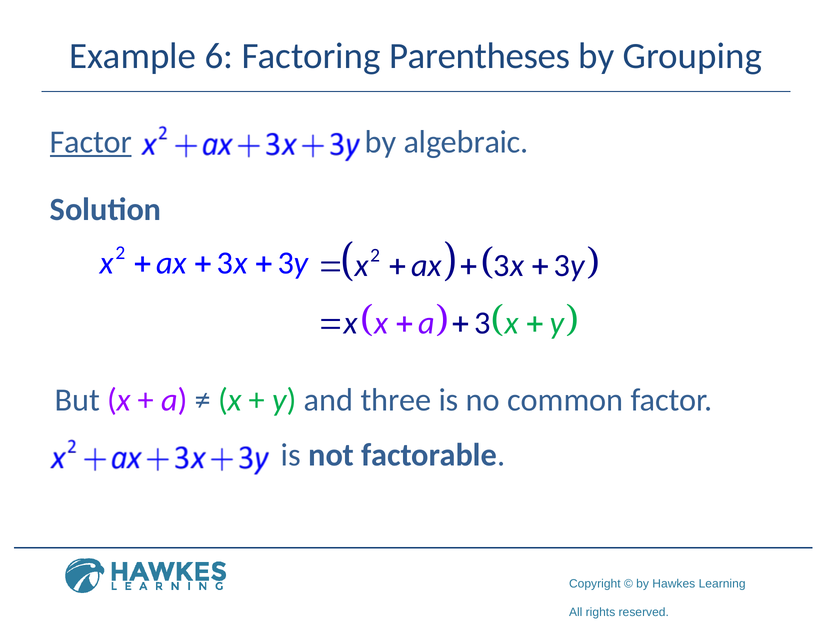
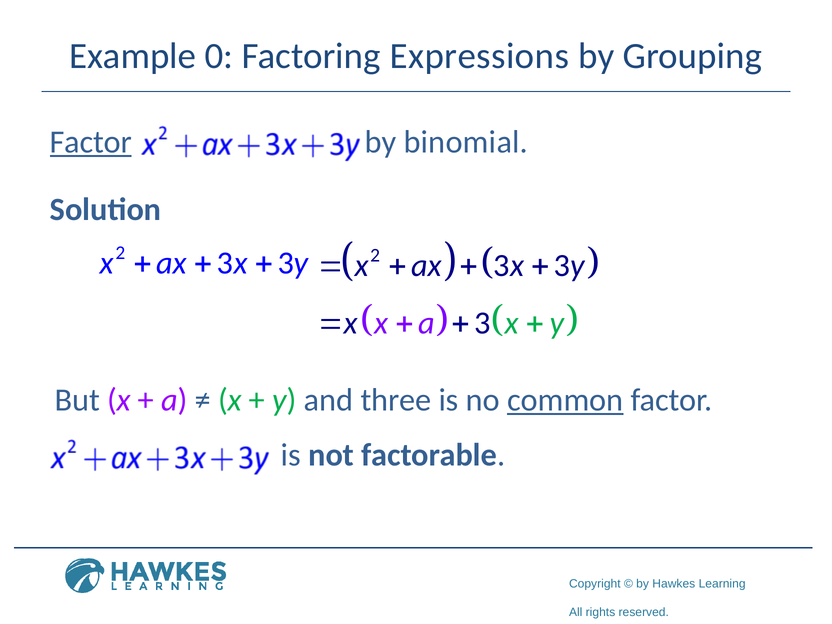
6: 6 -> 0
Parentheses: Parentheses -> Expressions
algebraic: algebraic -> binomial
common underline: none -> present
